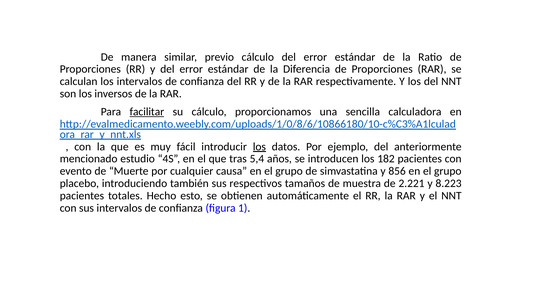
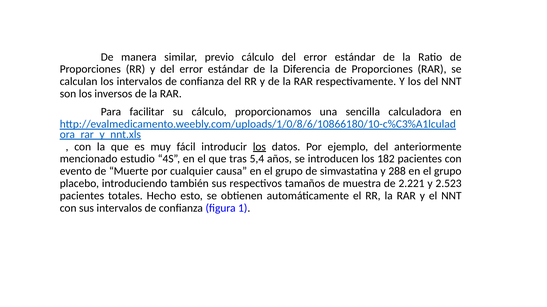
facilitar underline: present -> none
856: 856 -> 288
8.223: 8.223 -> 2.523
